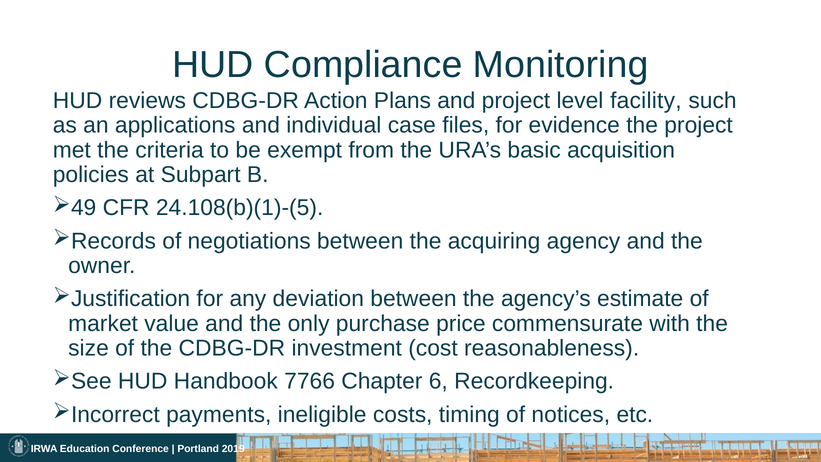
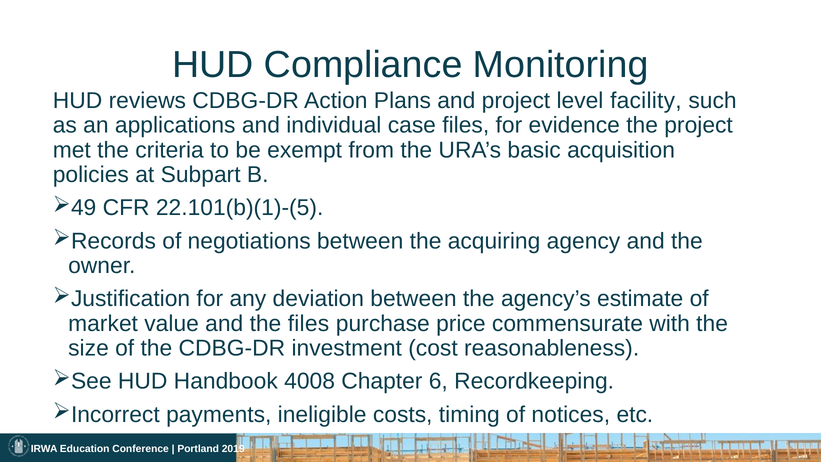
24.108(b)(1)-(5: 24.108(b)(1)-(5 -> 22.101(b)(1)-(5
the only: only -> files
7766: 7766 -> 4008
